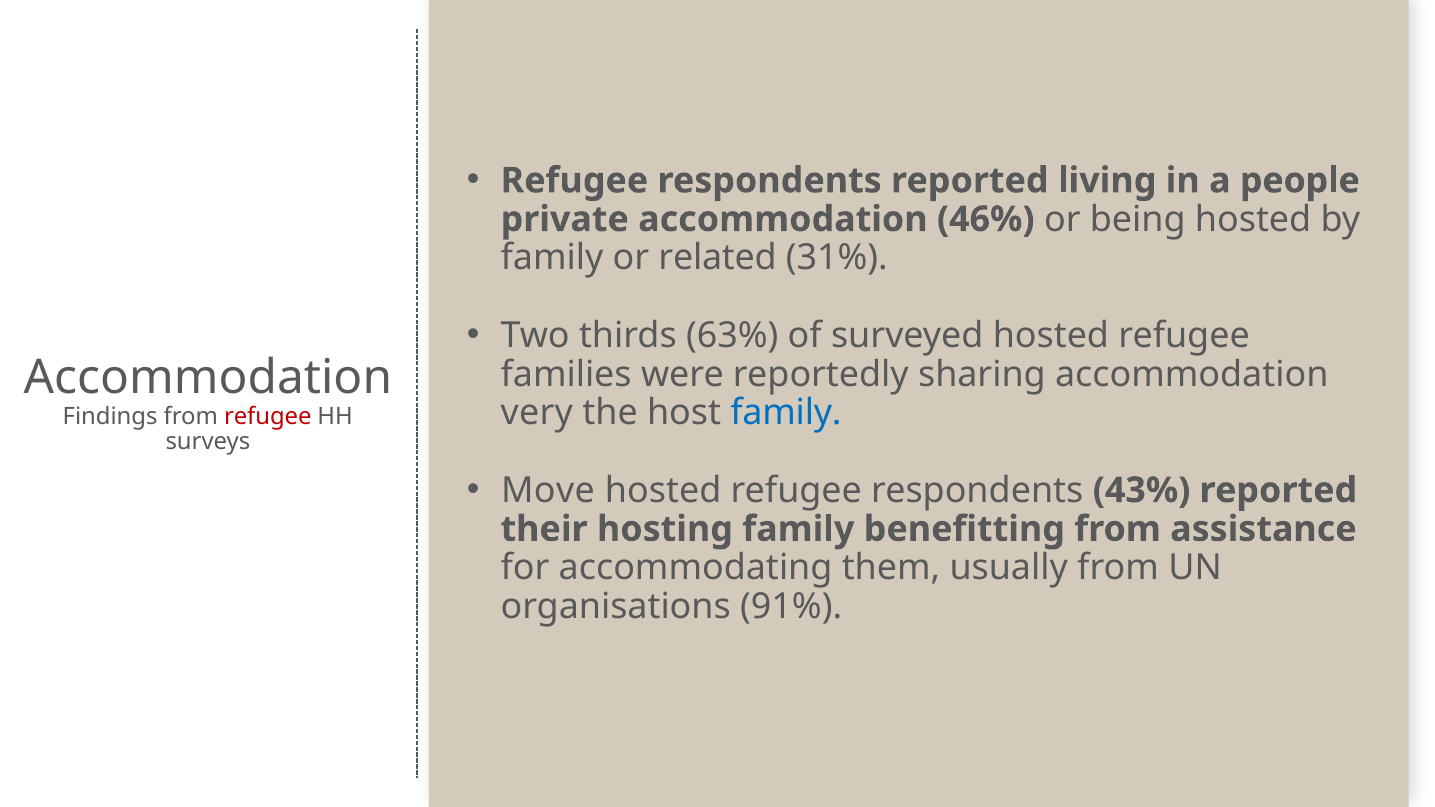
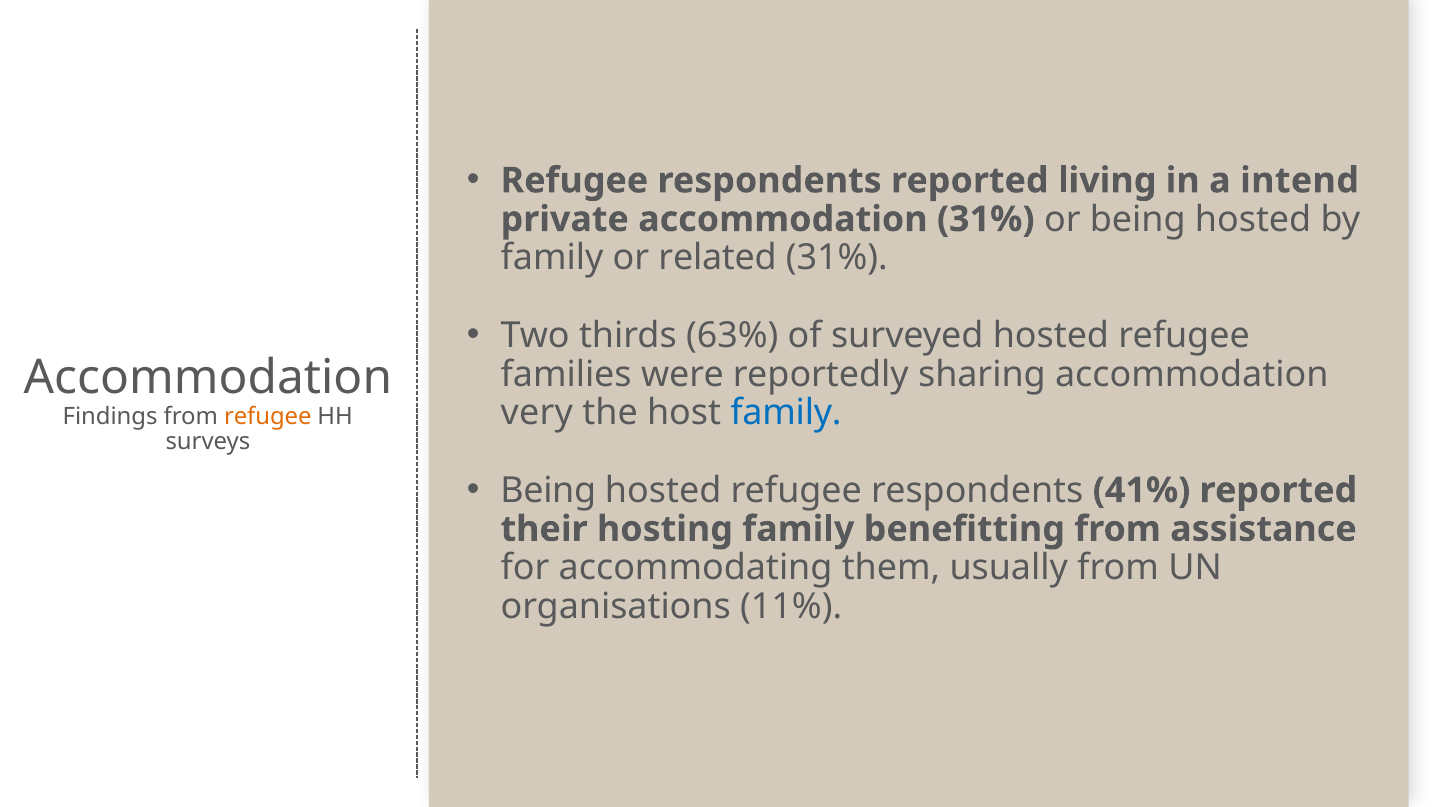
people: people -> intend
accommodation 46%: 46% -> 31%
refugee at (268, 416) colour: red -> orange
Move at (548, 490): Move -> Being
43%: 43% -> 41%
91%: 91% -> 11%
